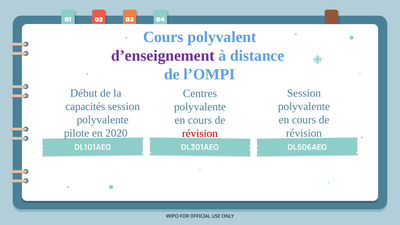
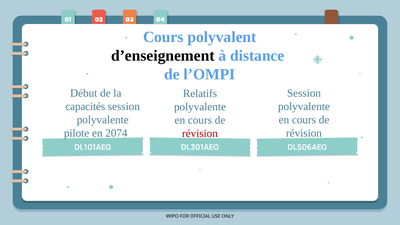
d’enseignement colour: purple -> black
Centres: Centres -> Relatifs
2020: 2020 -> 2074
